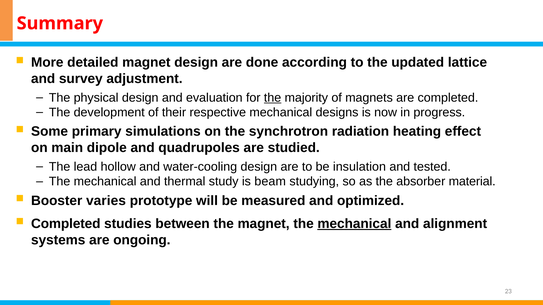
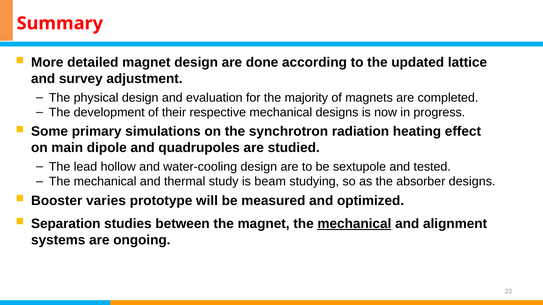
the at (273, 98) underline: present -> none
insulation: insulation -> sextupole
absorber material: material -> designs
Completed at (66, 224): Completed -> Separation
